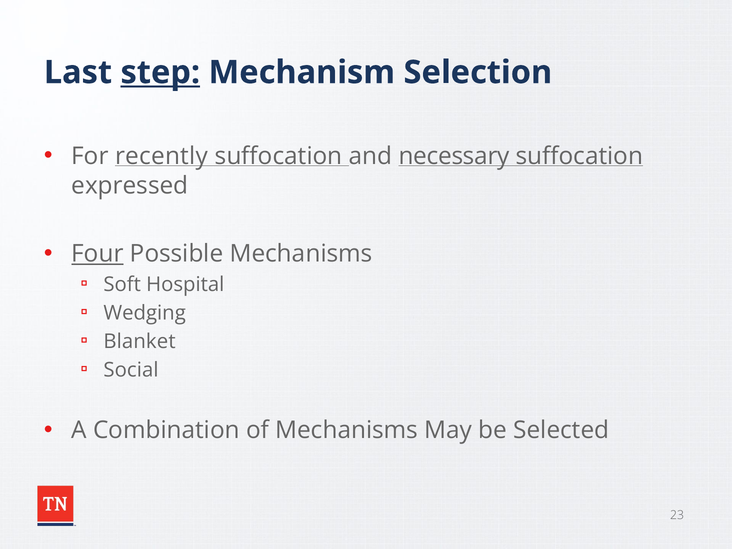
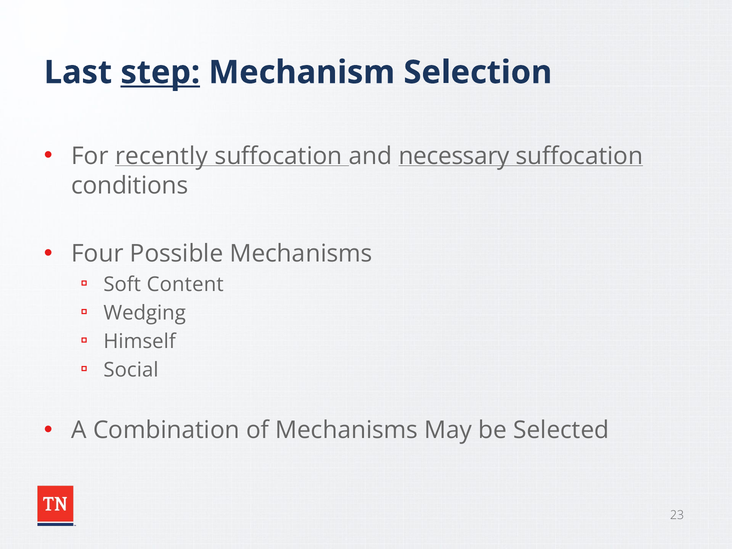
expressed: expressed -> conditions
Four underline: present -> none
Hospital: Hospital -> Content
Blanket: Blanket -> Himself
